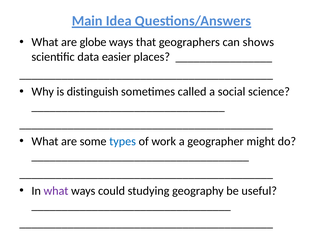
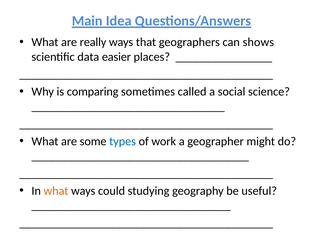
globe: globe -> really
distinguish: distinguish -> comparing
what at (56, 190) colour: purple -> orange
